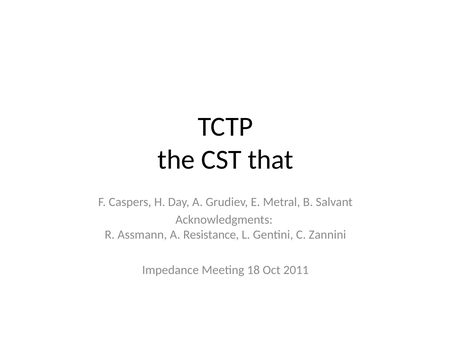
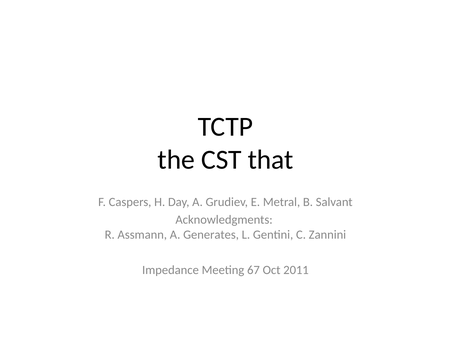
Resistance: Resistance -> Generates
18: 18 -> 67
